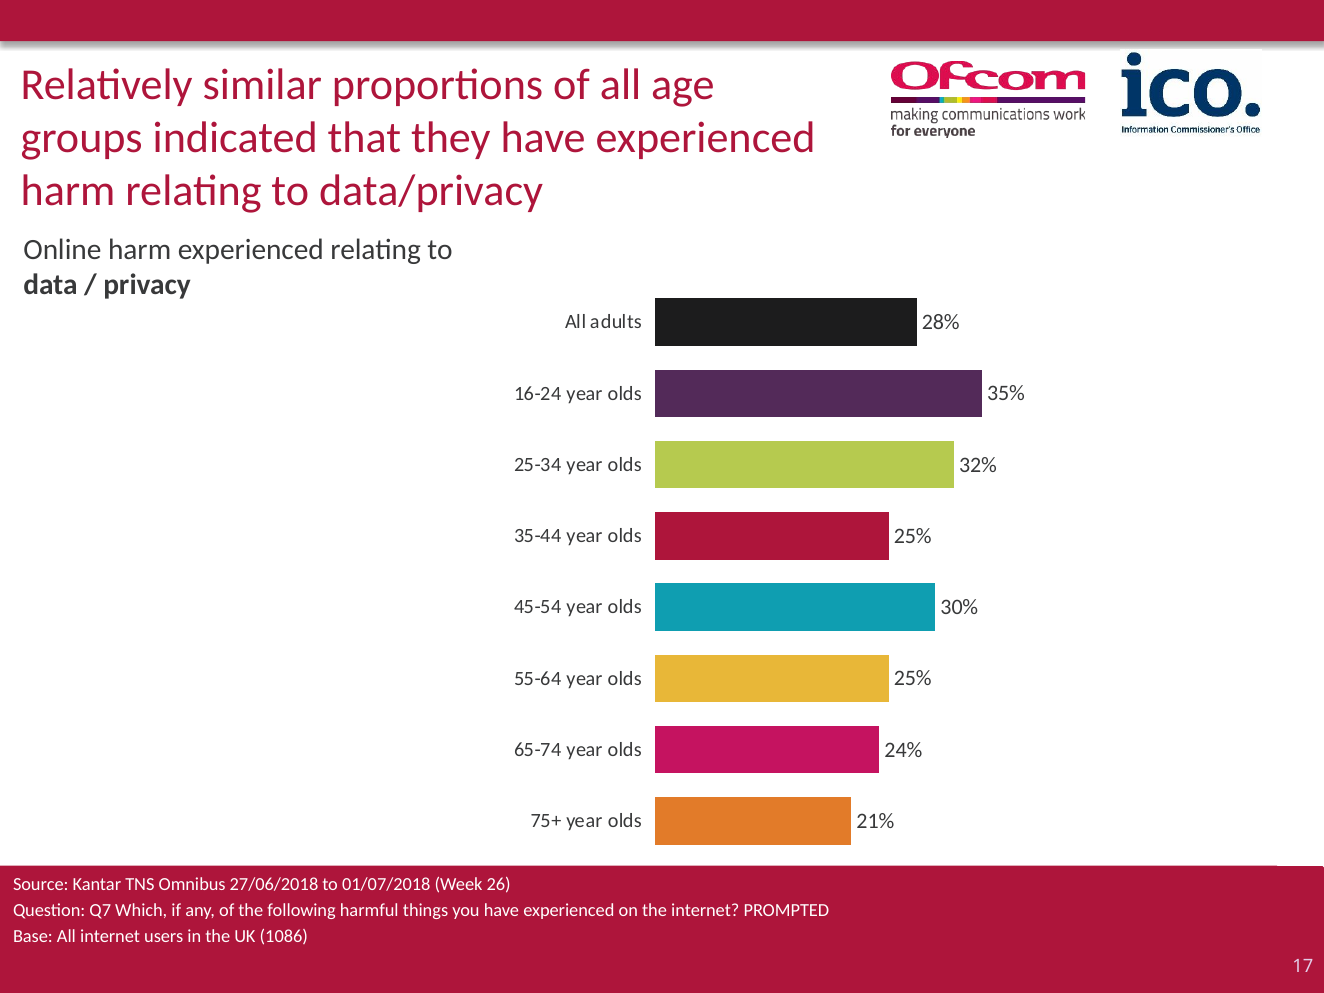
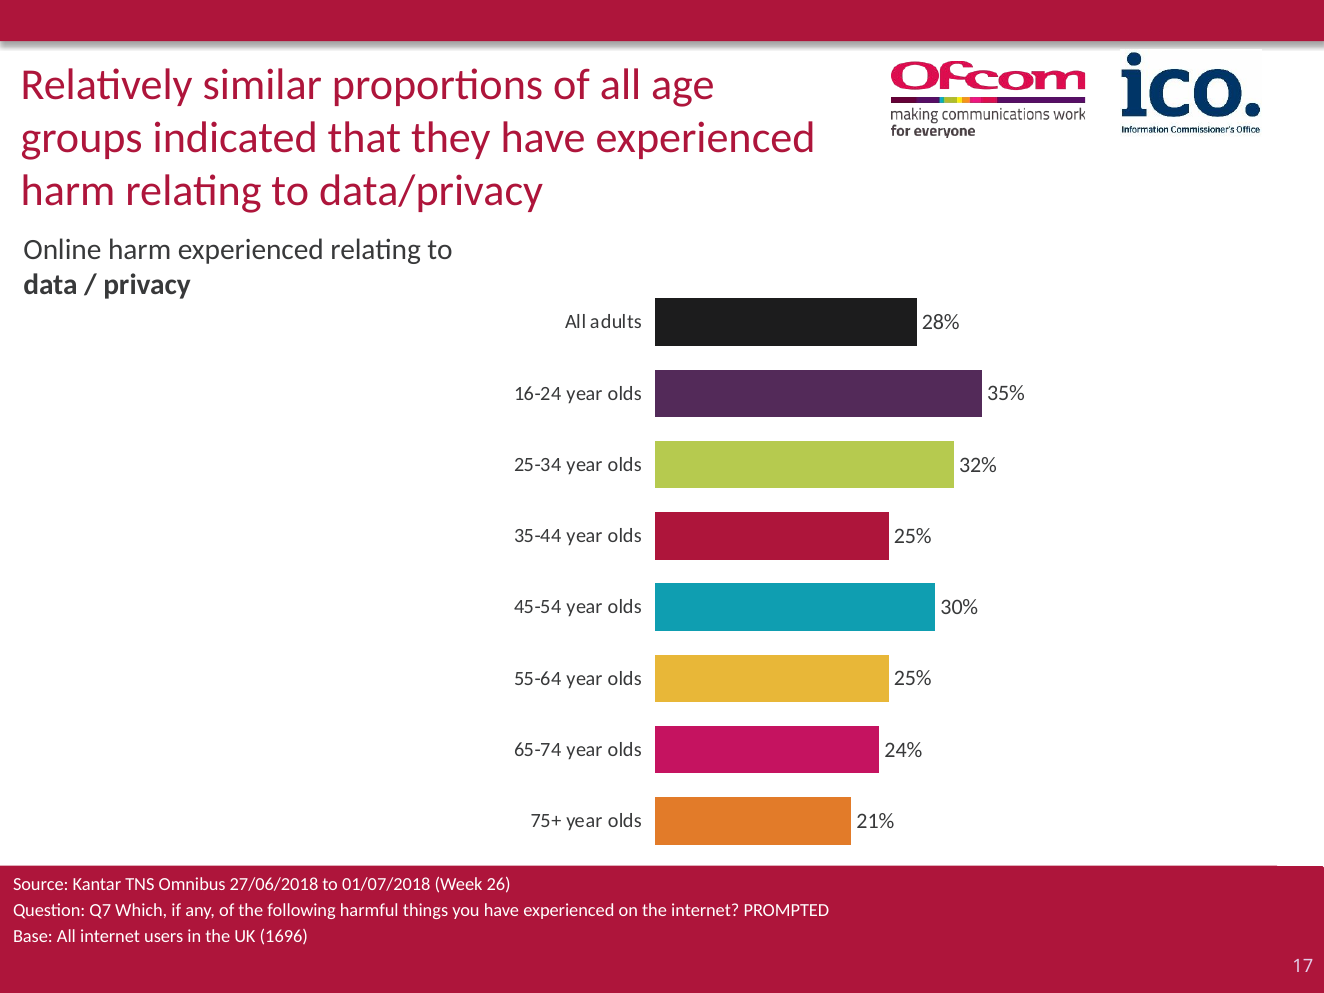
1086: 1086 -> 1696
